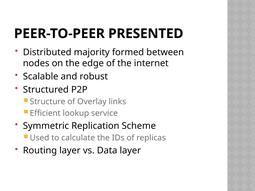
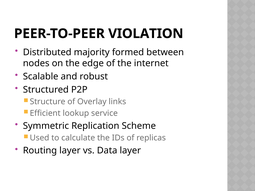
PRESENTED: PRESENTED -> VIOLATION
